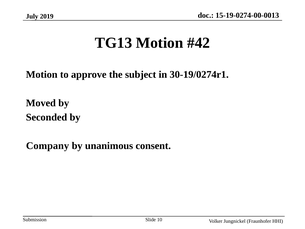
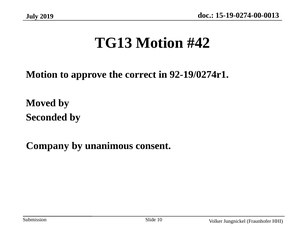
subject: subject -> correct
30-19/0274r1: 30-19/0274r1 -> 92-19/0274r1
